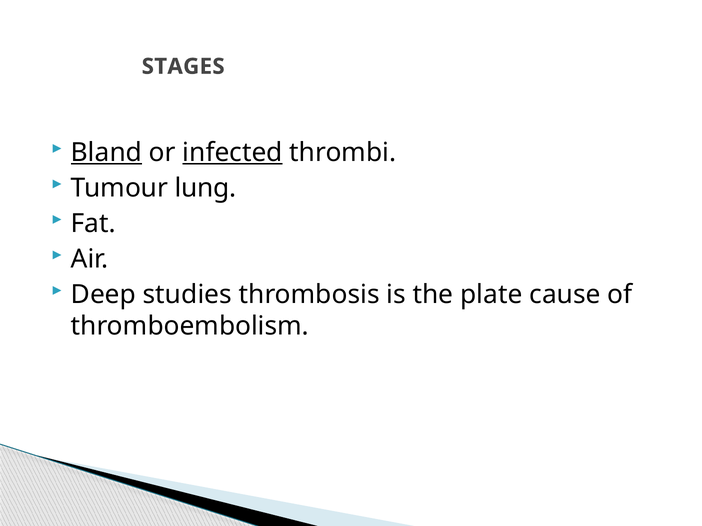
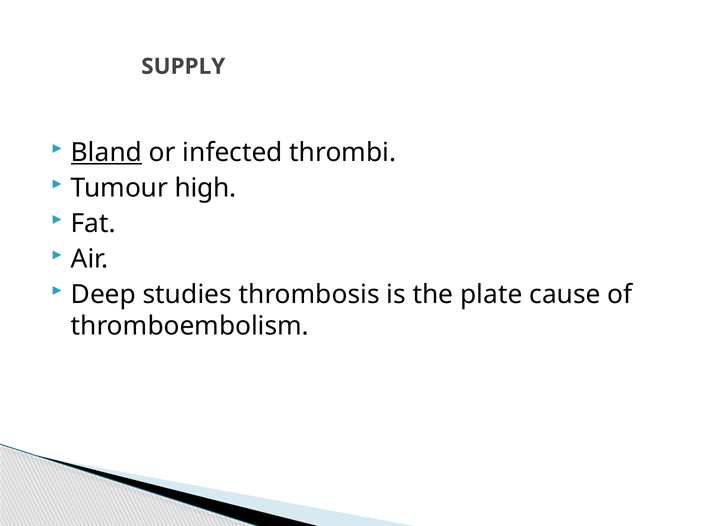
STAGES: STAGES -> SUPPLY
infected underline: present -> none
lung: lung -> high
